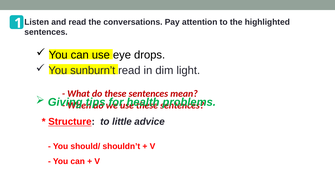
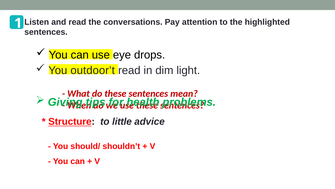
sunburn’t: sunburn’t -> outdoor’t
